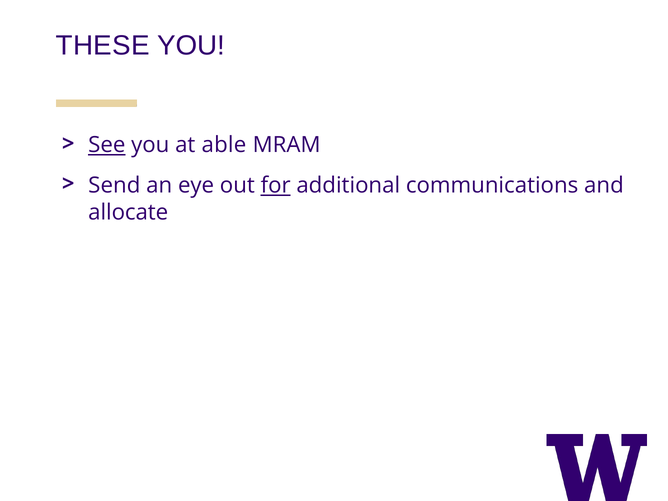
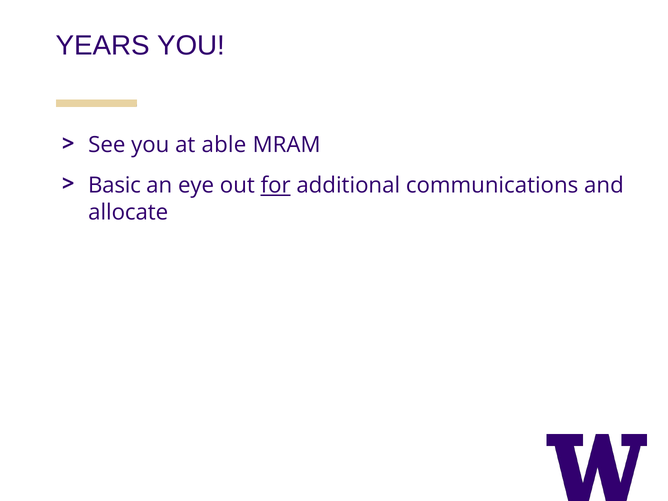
THESE: THESE -> YEARS
See underline: present -> none
Send: Send -> Basic
